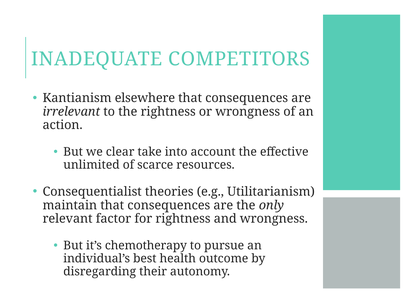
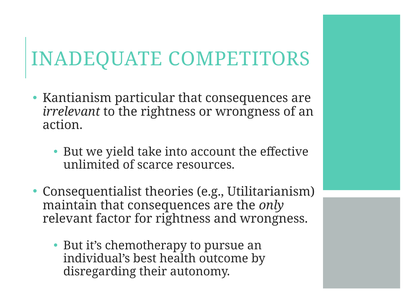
elsewhere: elsewhere -> particular
clear: clear -> yield
